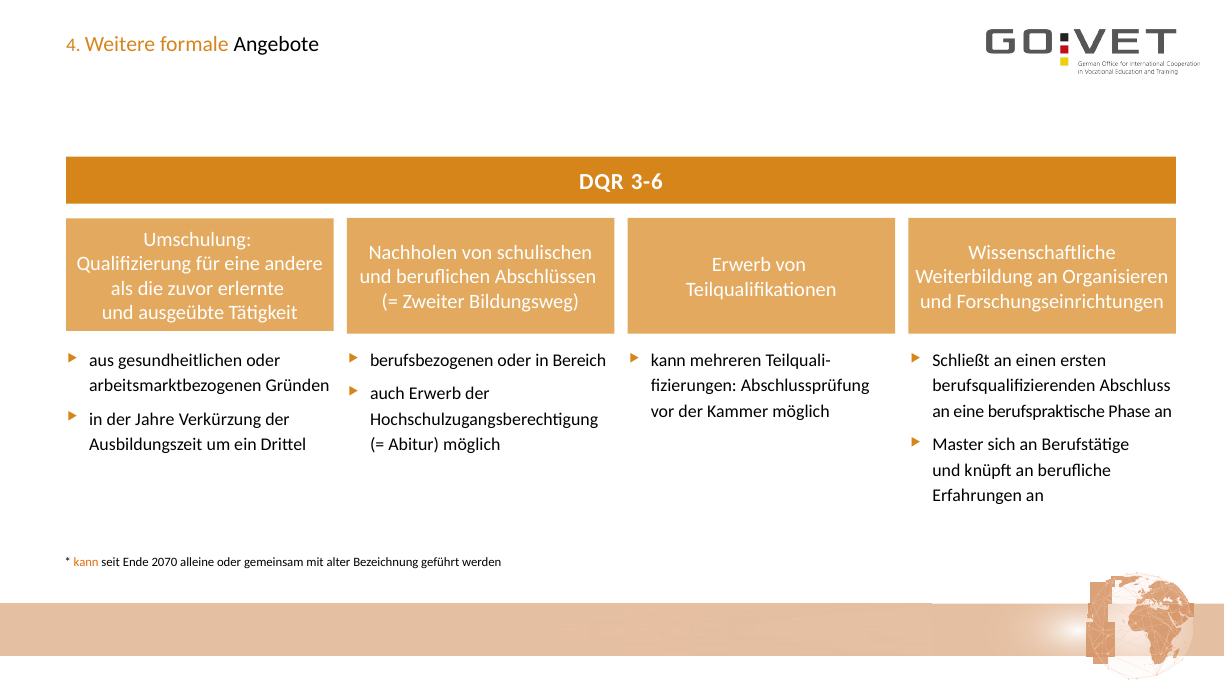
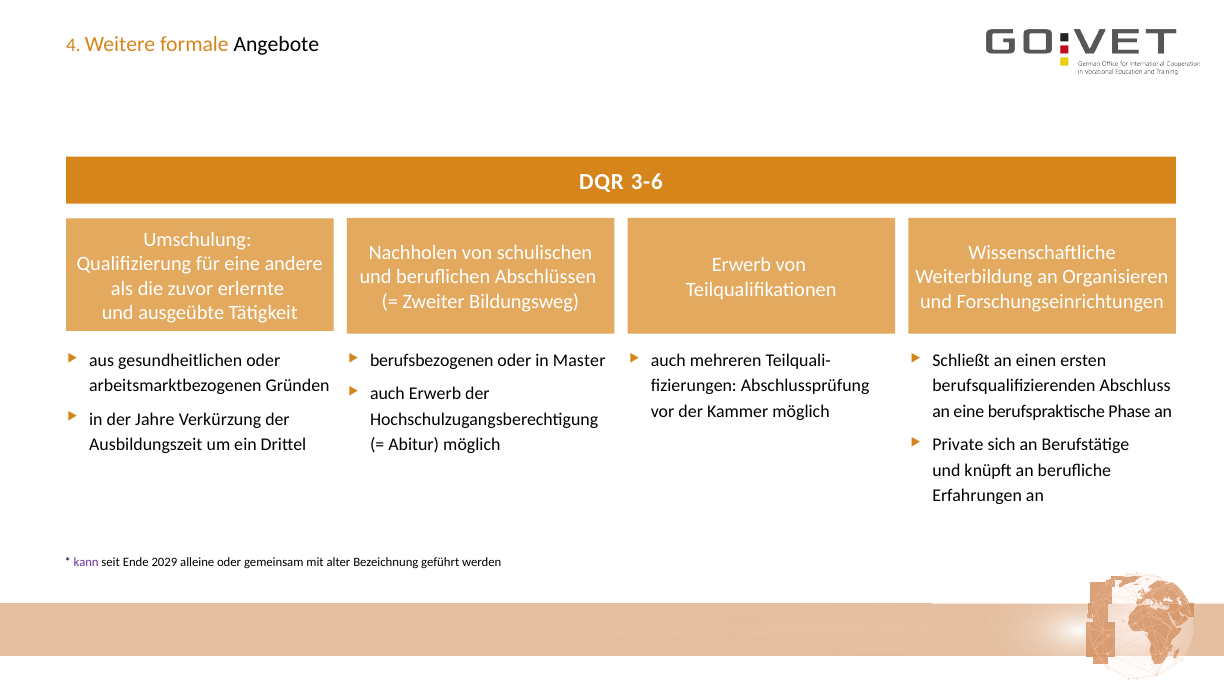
Bereich: Bereich -> Master
kann at (668, 360): kann -> auch
Master: Master -> Private
kann at (86, 562) colour: orange -> purple
2070: 2070 -> 2029
